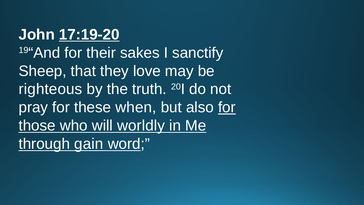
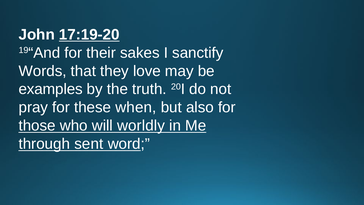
Sheep: Sheep -> Words
righteous: righteous -> examples
for at (227, 107) underline: present -> none
gain: gain -> sent
